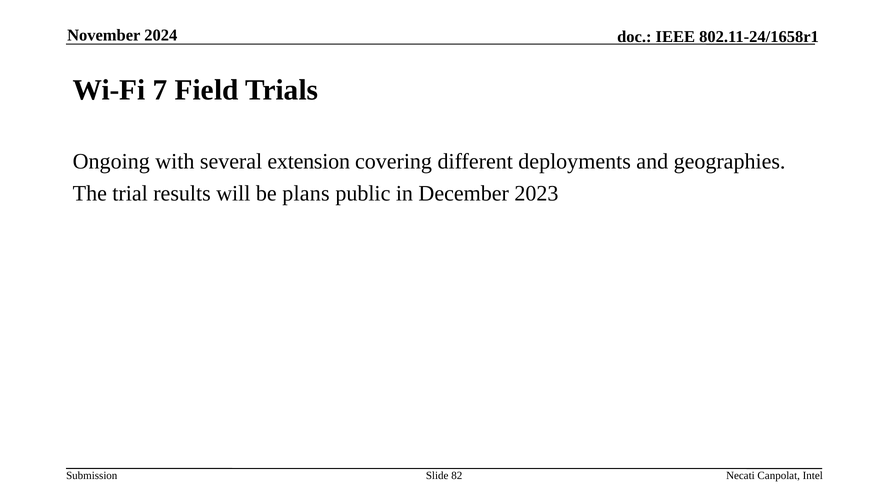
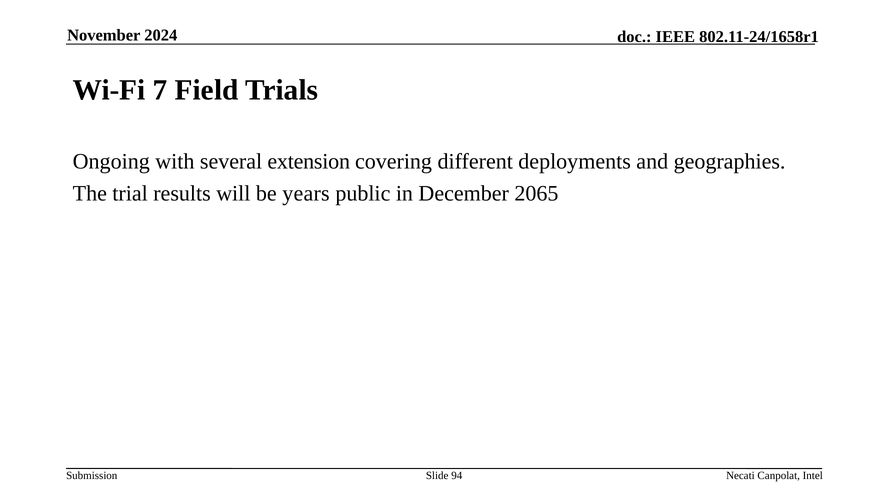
plans: plans -> years
2023: 2023 -> 2065
82: 82 -> 94
